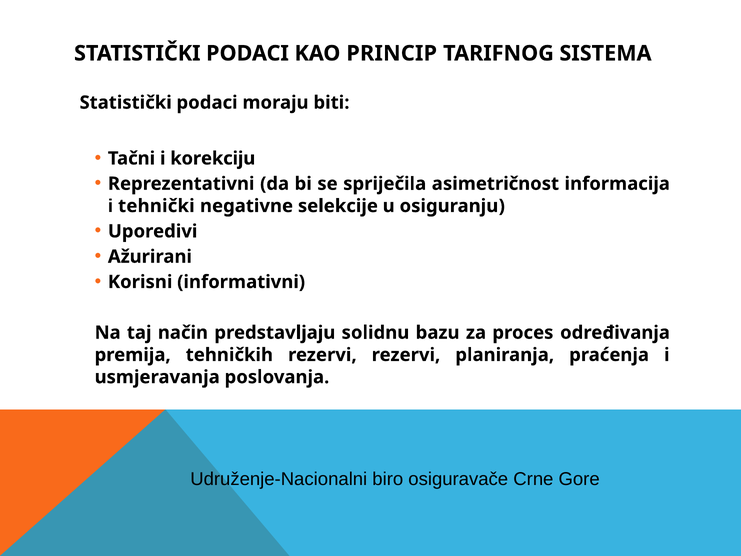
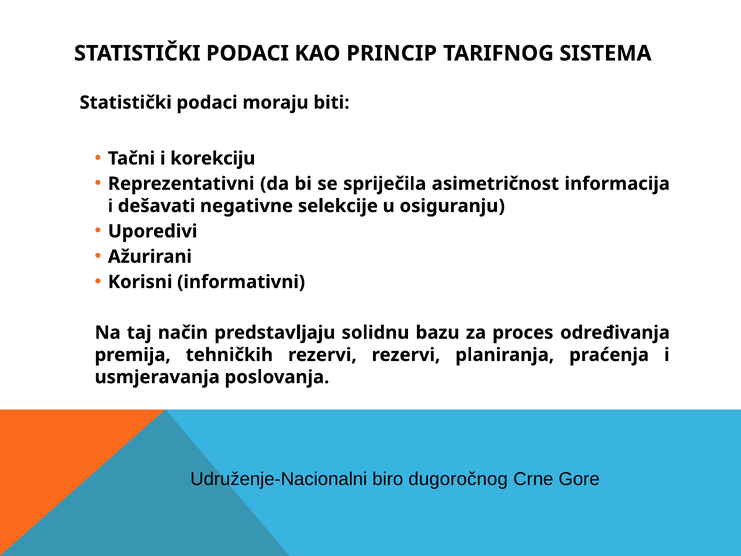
tehnički: tehnički -> dešavati
osiguravače: osiguravače -> dugoročnog
